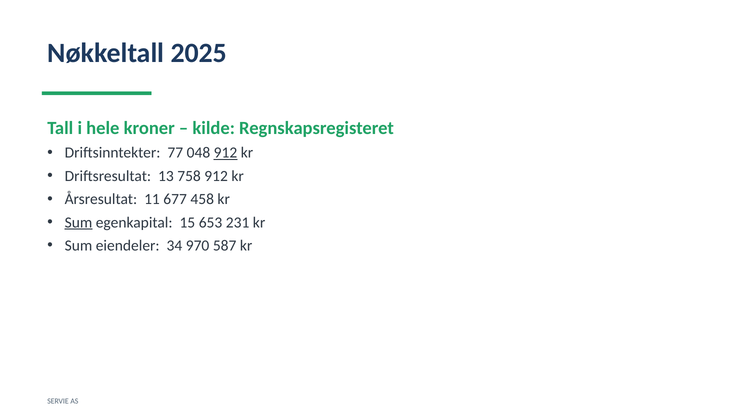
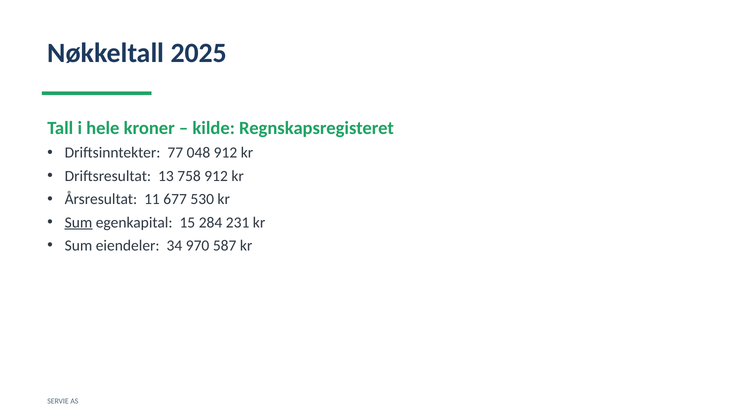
912 at (226, 153) underline: present -> none
458: 458 -> 530
653: 653 -> 284
